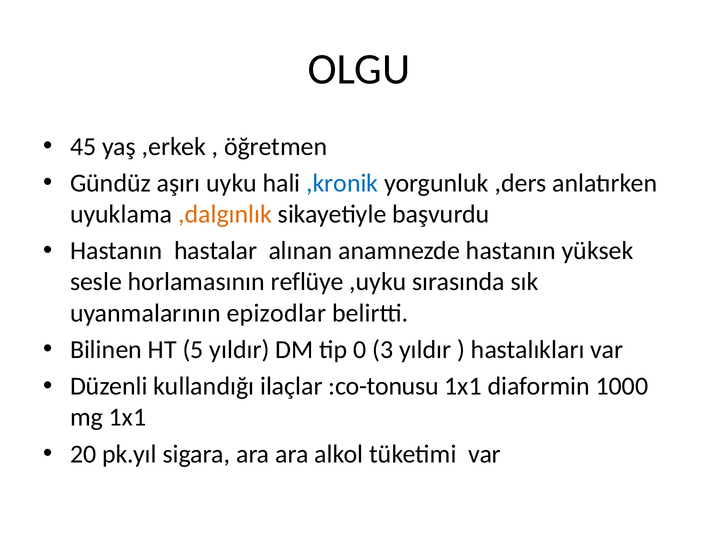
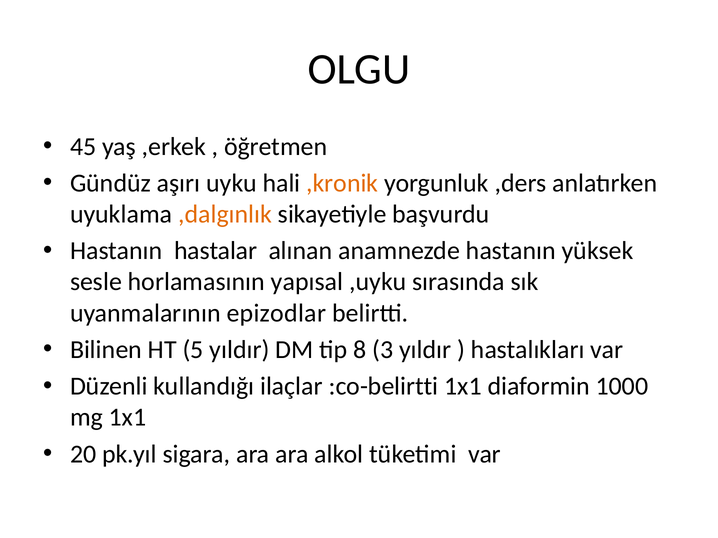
,kronik colour: blue -> orange
reflüye: reflüye -> yapısal
0: 0 -> 8
:co-tonusu: :co-tonusu -> :co-belirtti
